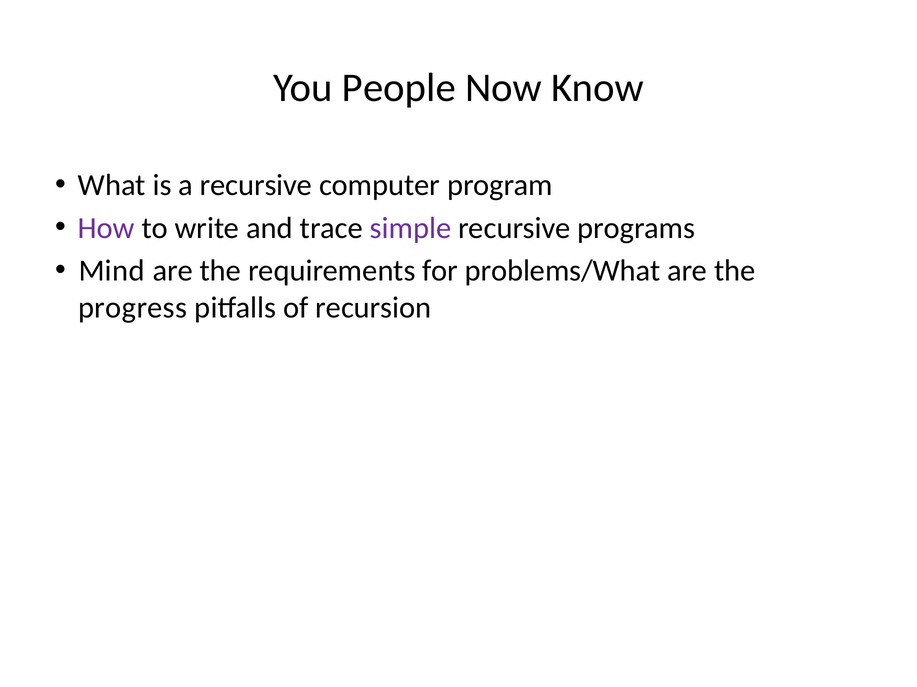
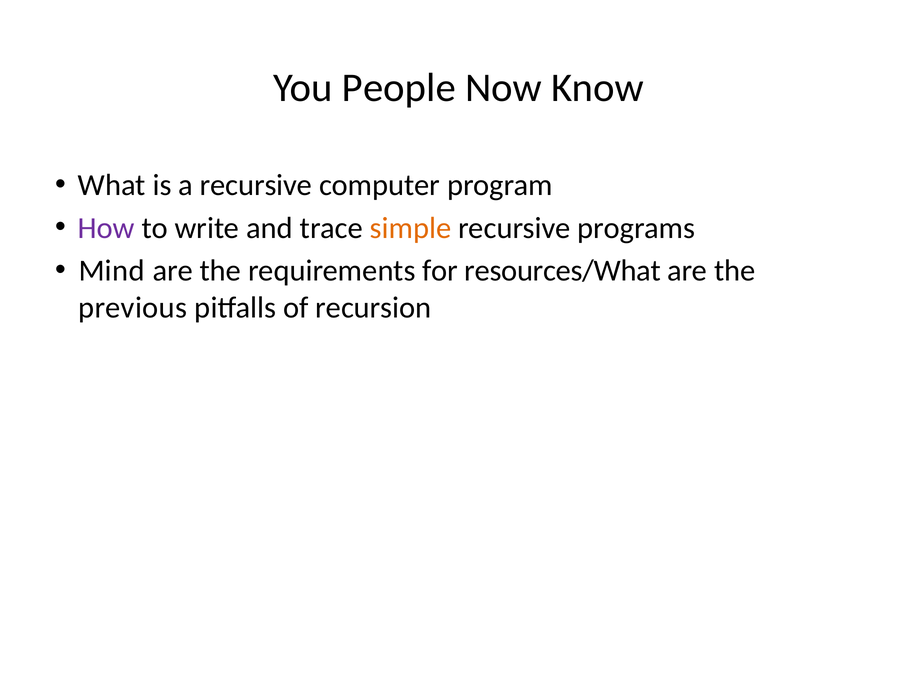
simple colour: purple -> orange
problems/What: problems/What -> resources/What
progress: progress -> previous
